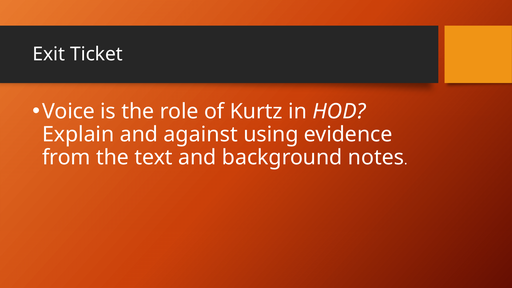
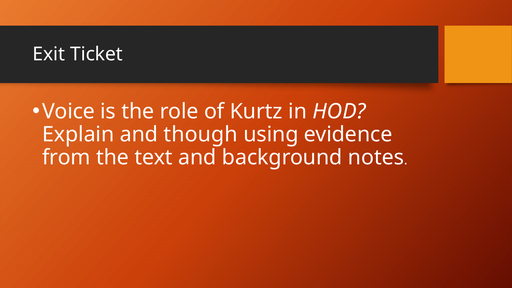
against: against -> though
